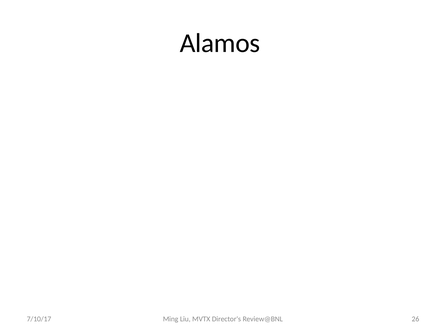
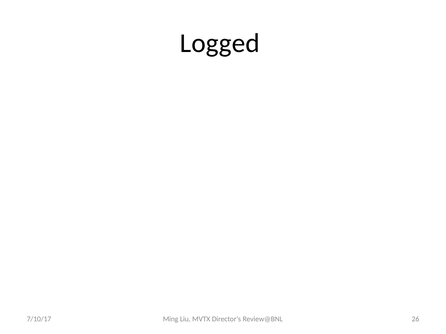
Alamos: Alamos -> Logged
